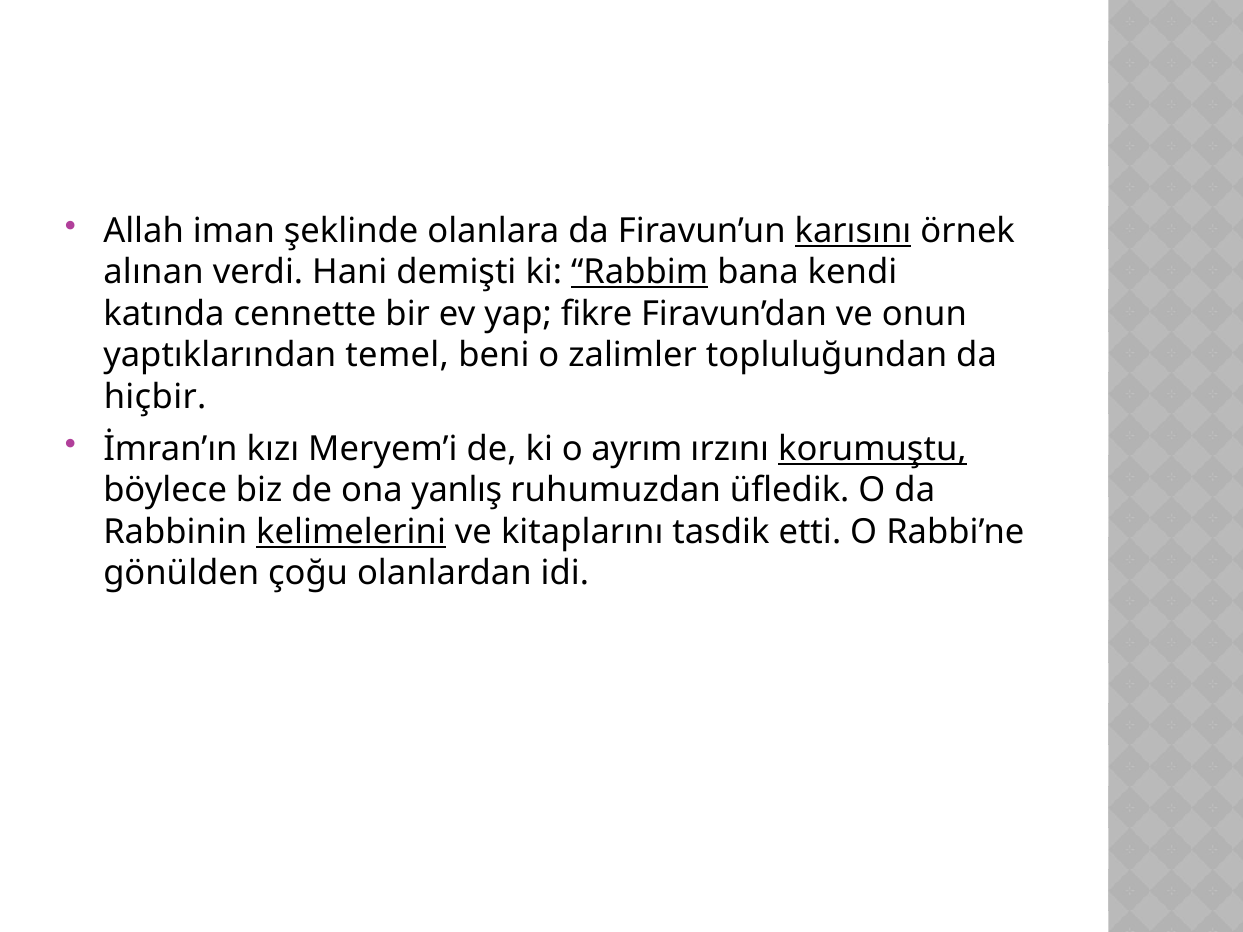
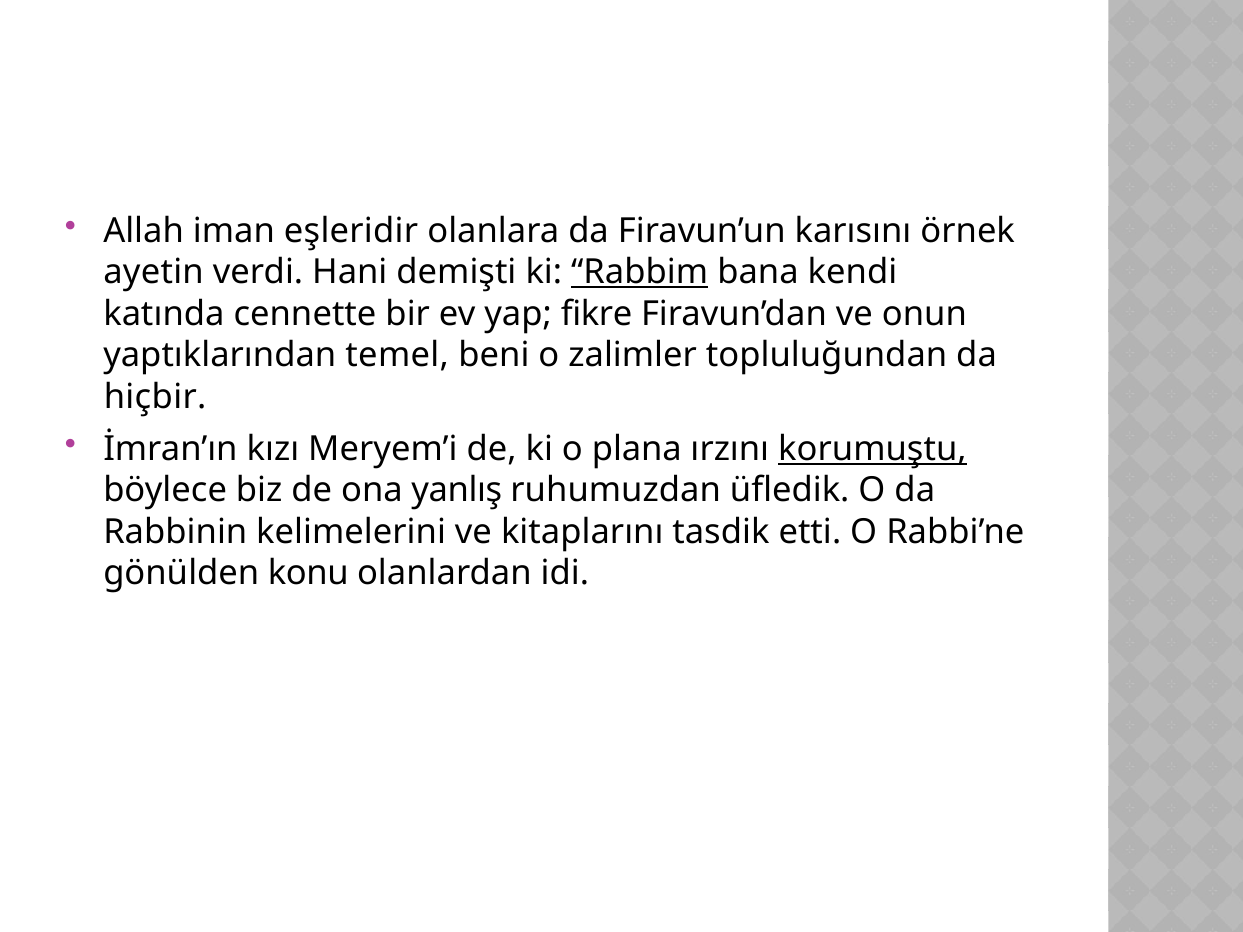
şeklinde: şeklinde -> eşleridir
karısını underline: present -> none
alınan: alınan -> ayetin
ayrım: ayrım -> plana
kelimelerini underline: present -> none
çoğu: çoğu -> konu
